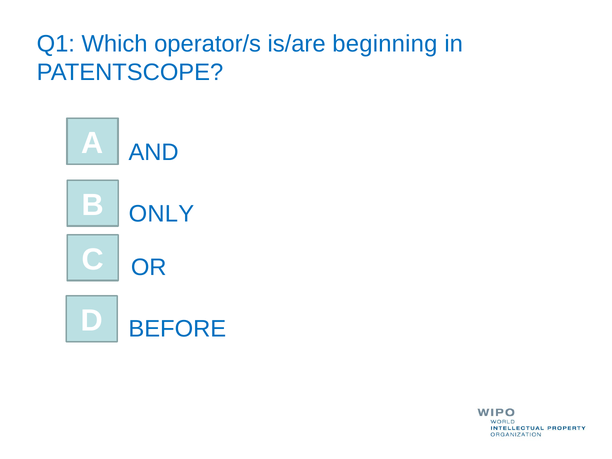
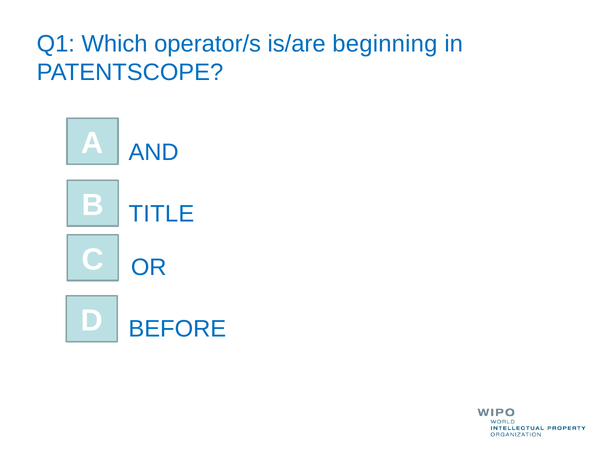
ONLY: ONLY -> TITLE
